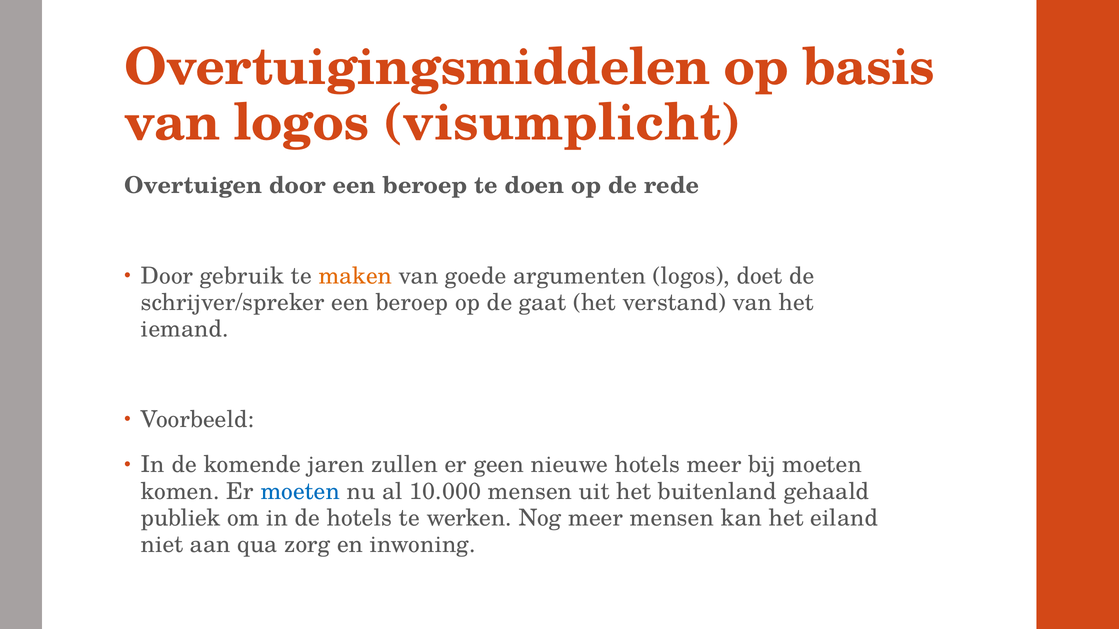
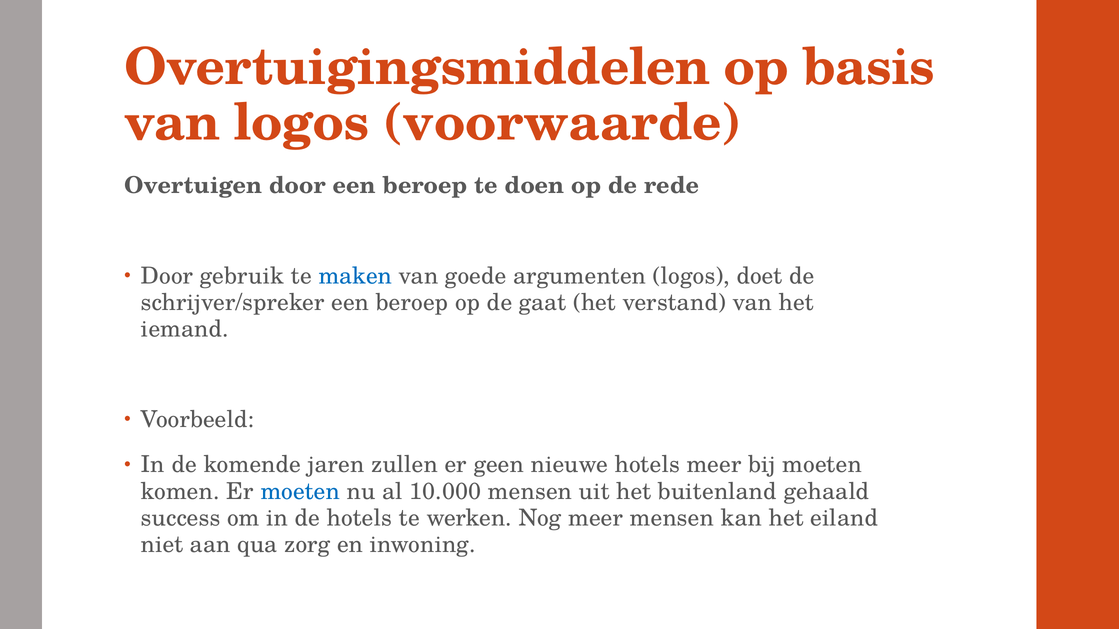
visumplicht: visumplicht -> voorwaarde
maken colour: orange -> blue
publiek: publiek -> success
